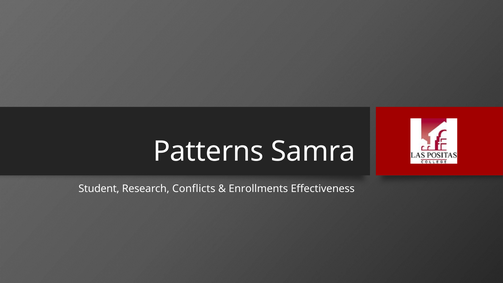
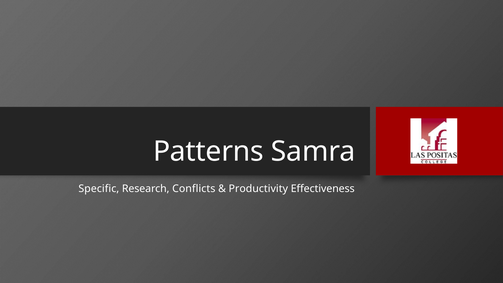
Student: Student -> Specific
Enrollments: Enrollments -> Productivity
